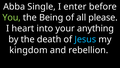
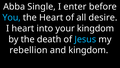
You colour: light green -> light blue
the Being: Being -> Heart
please: please -> desire
your anything: anything -> kingdom
kingdom: kingdom -> rebellion
and rebellion: rebellion -> kingdom
